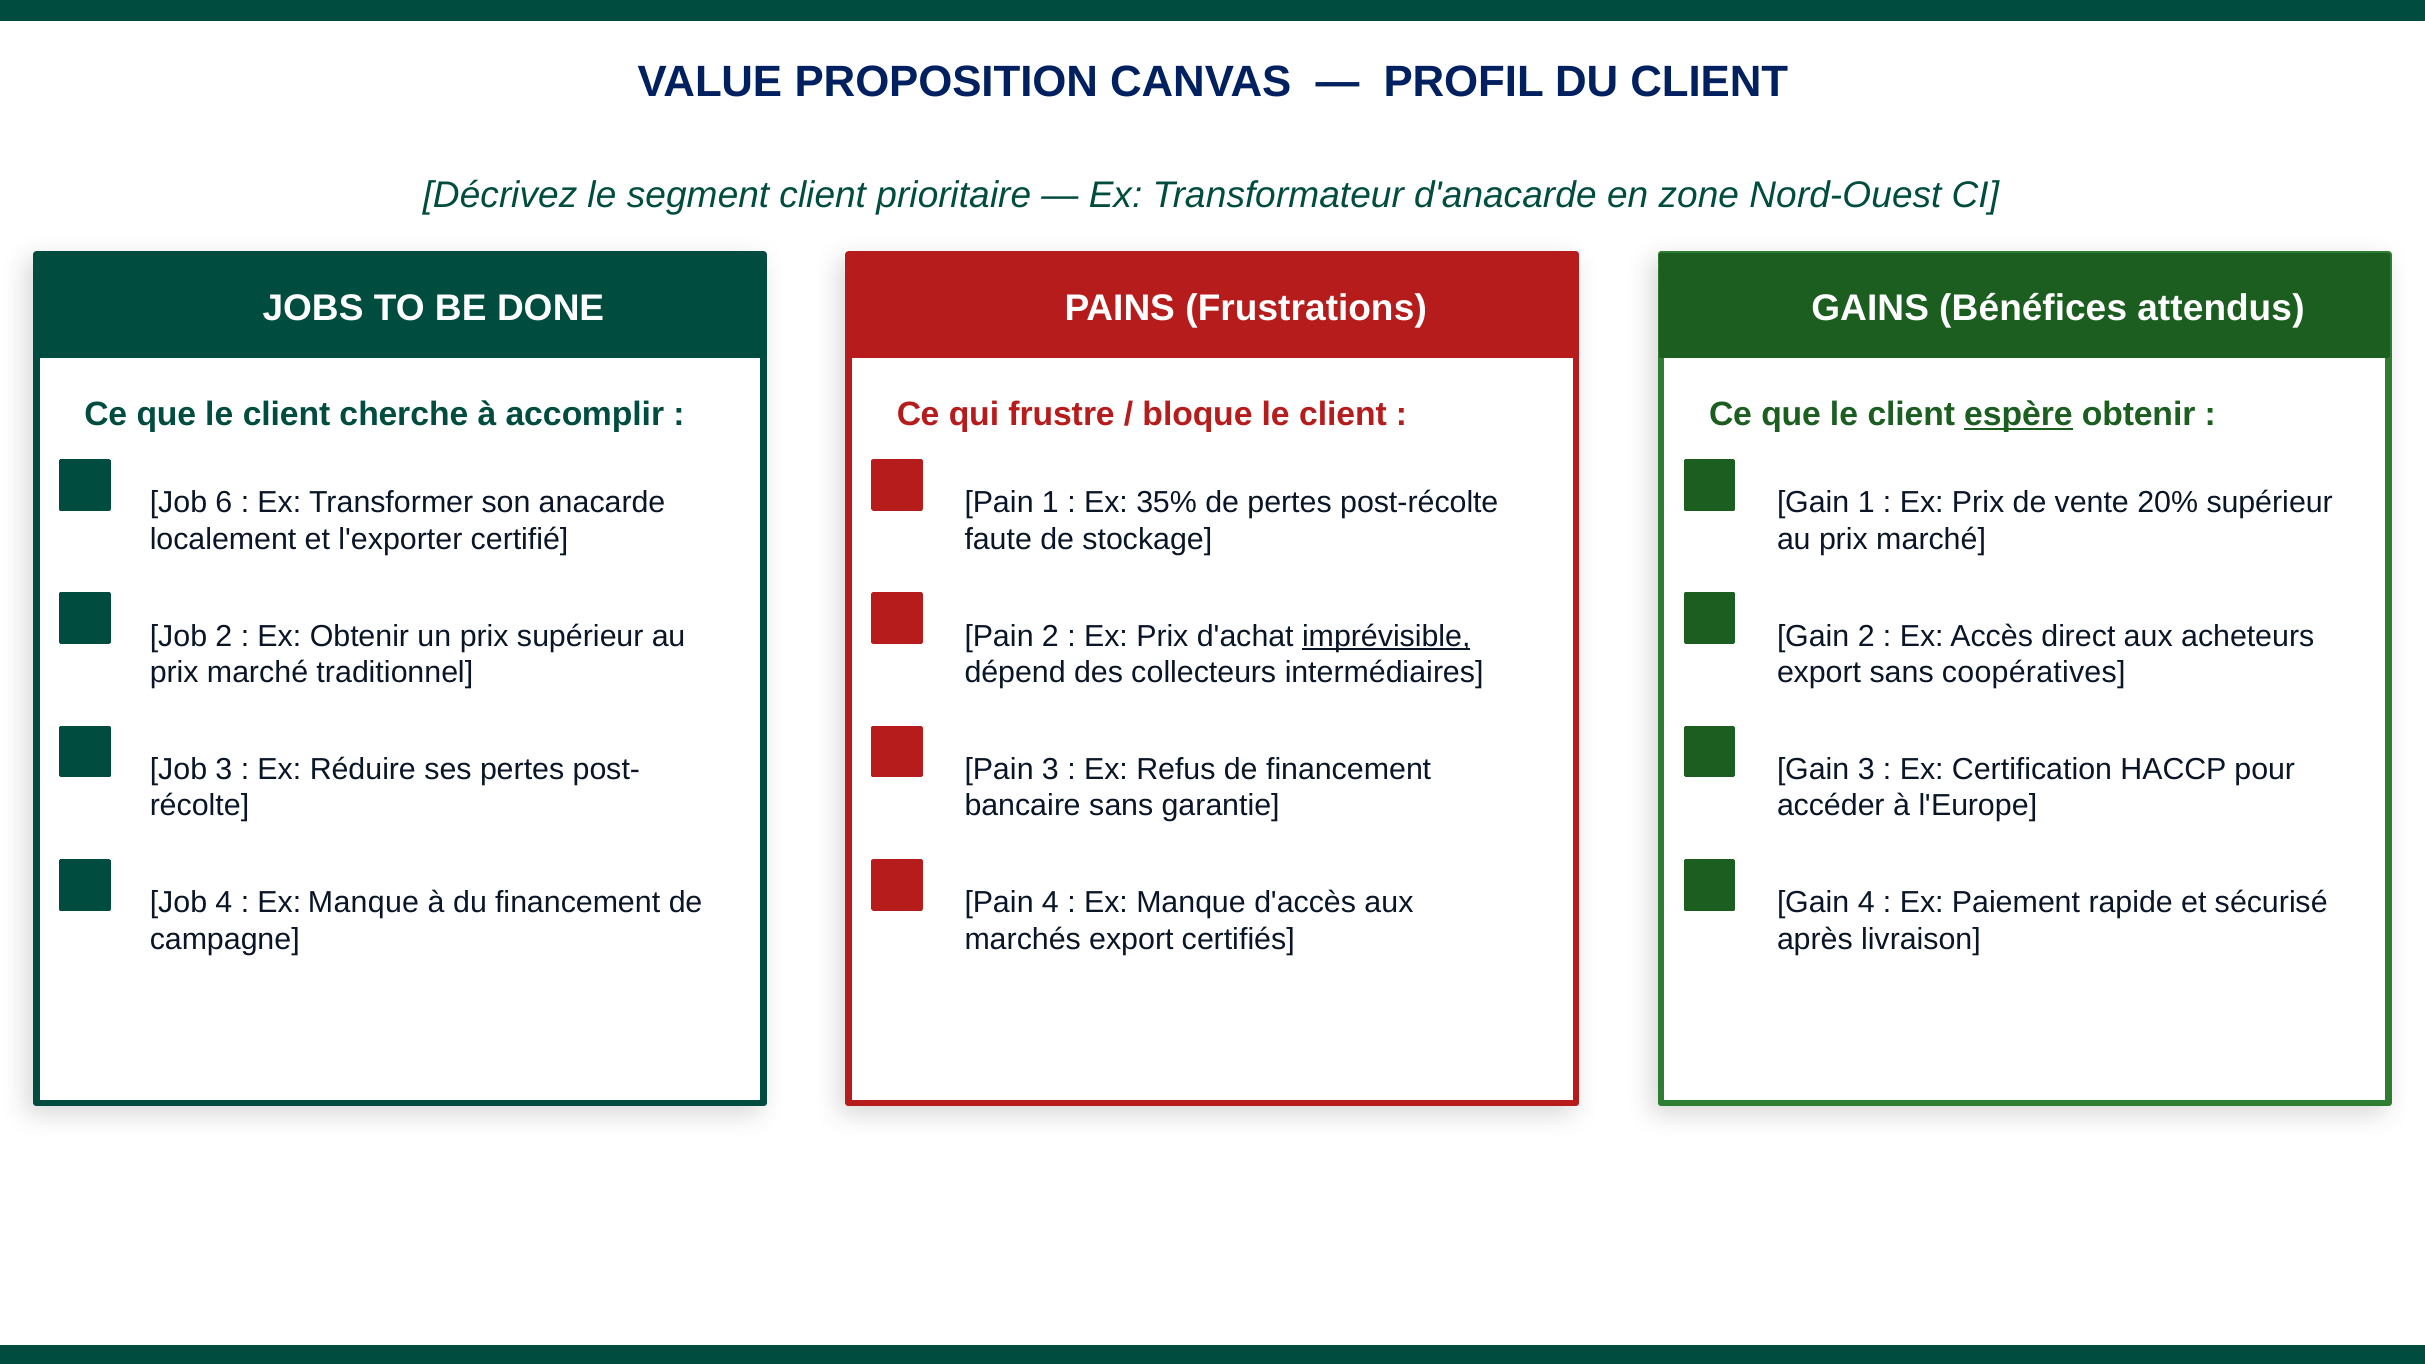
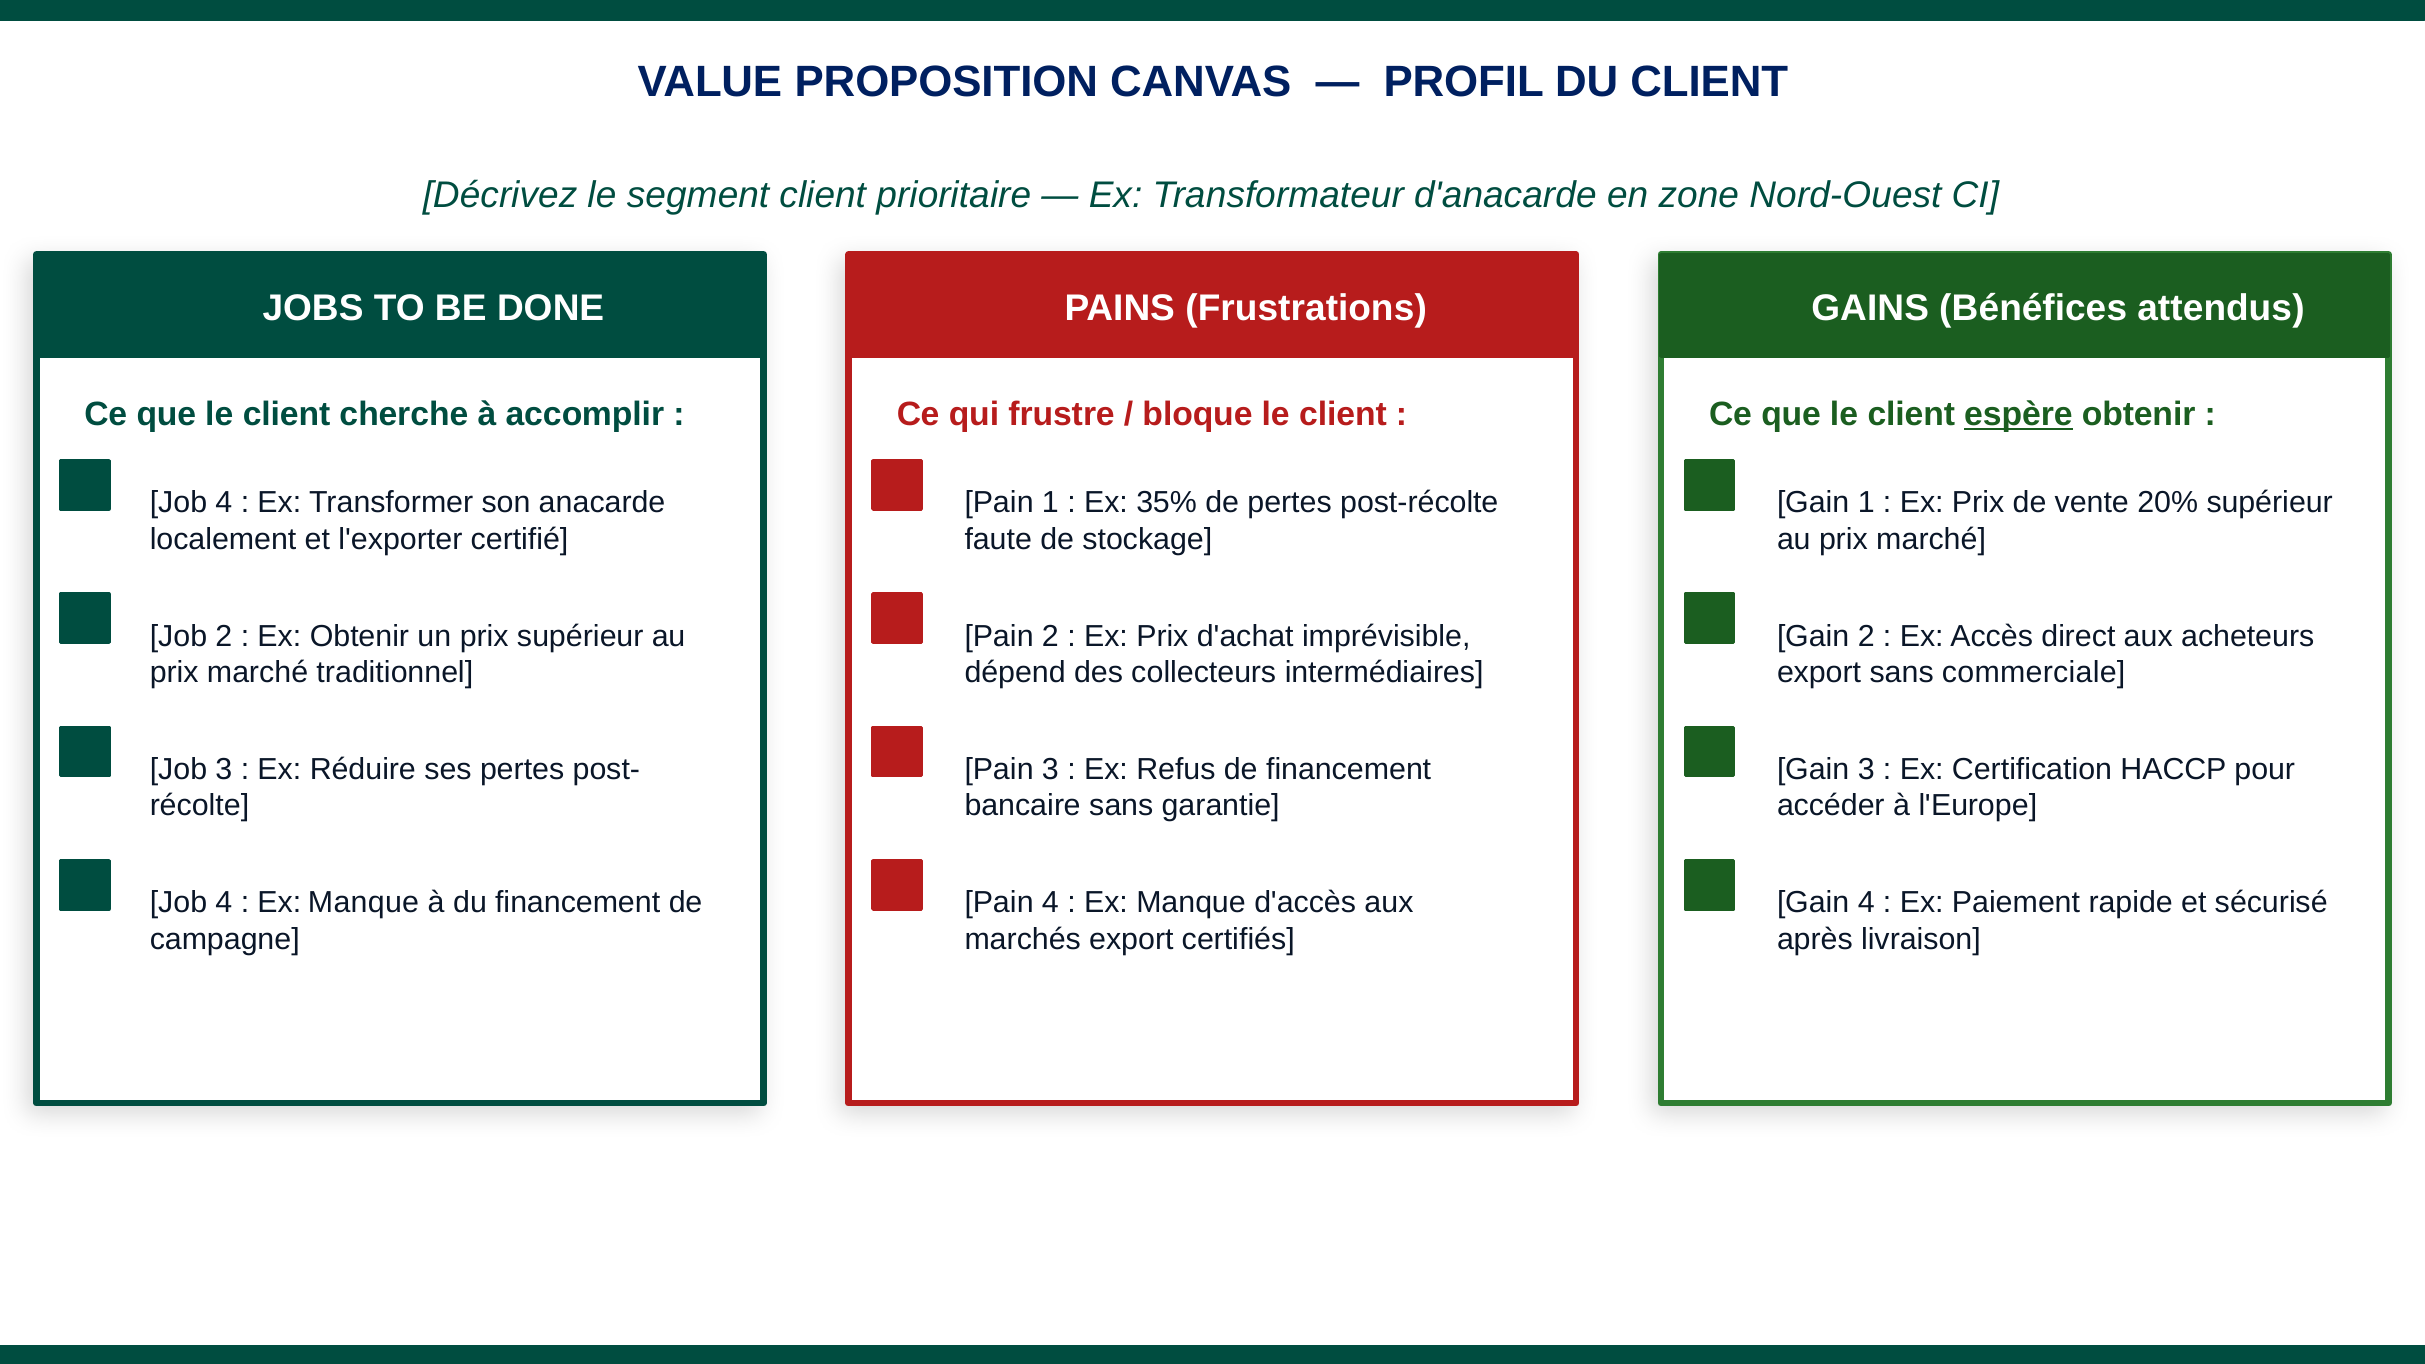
6 at (224, 503): 6 -> 4
imprévisible underline: present -> none
coopératives: coopératives -> commerciale
